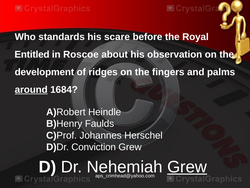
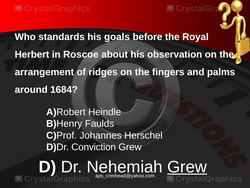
scare: scare -> goals
Entitled: Entitled -> Herbert
development: development -> arrangement
around underline: present -> none
